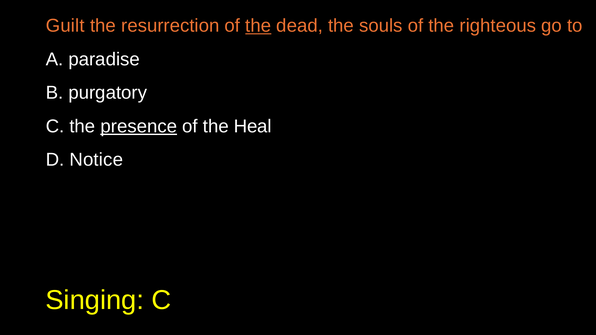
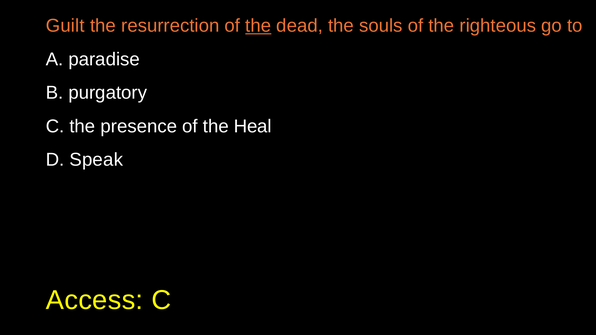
presence underline: present -> none
Notice: Notice -> Speak
Singing: Singing -> Access
